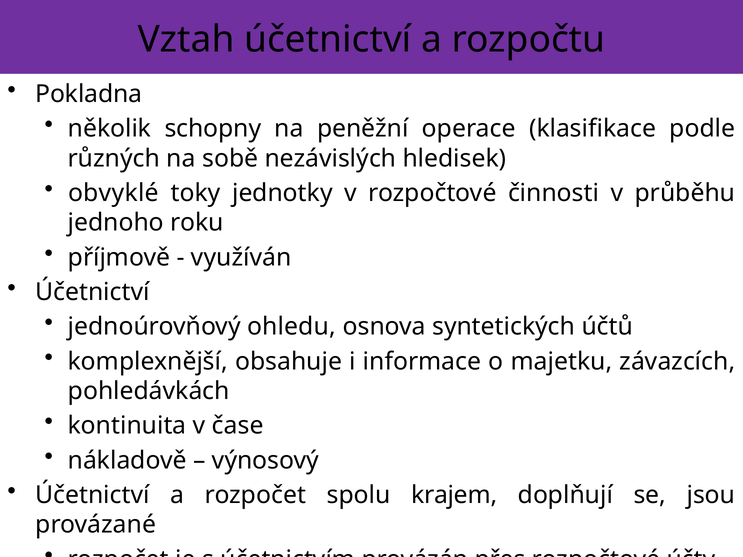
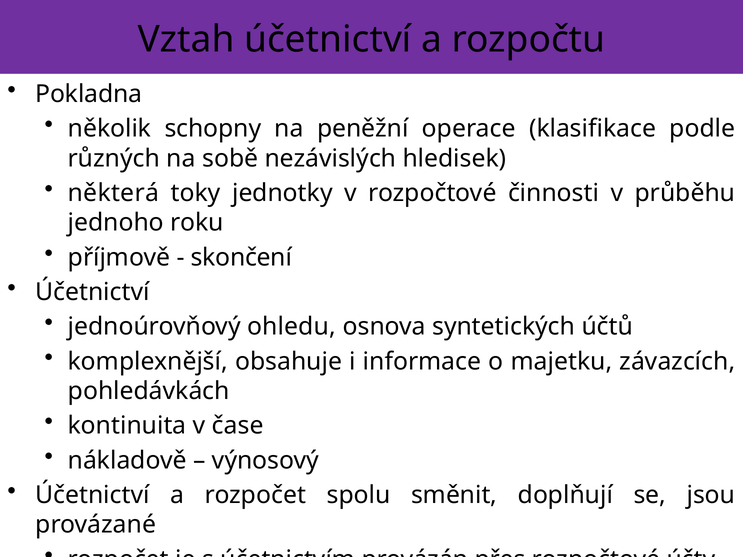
obvyklé: obvyklé -> některá
využíván: využíván -> skončení
krajem: krajem -> směnit
